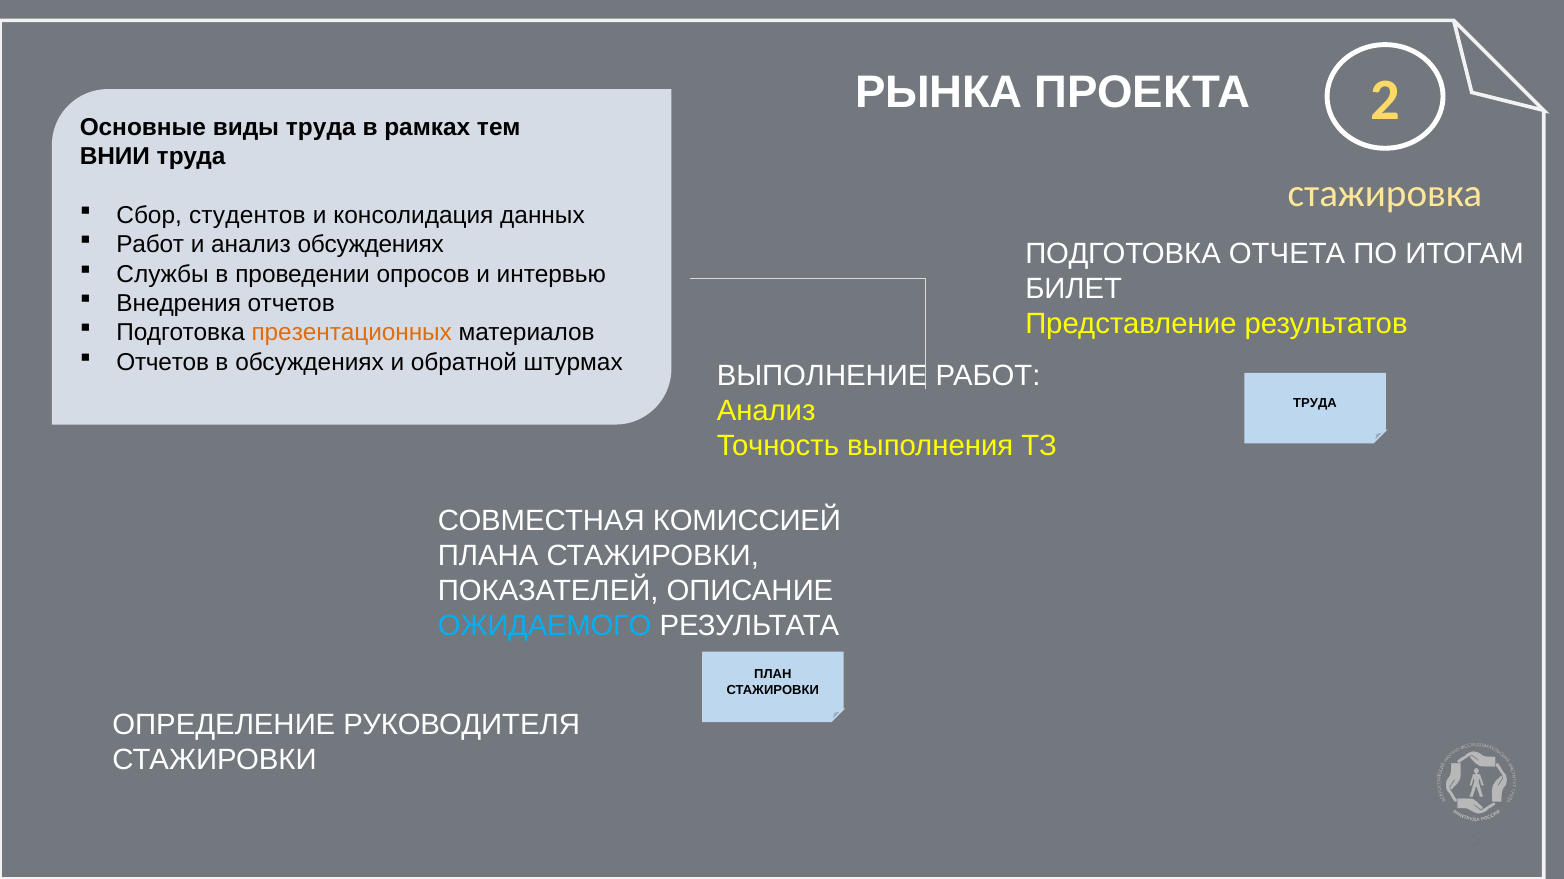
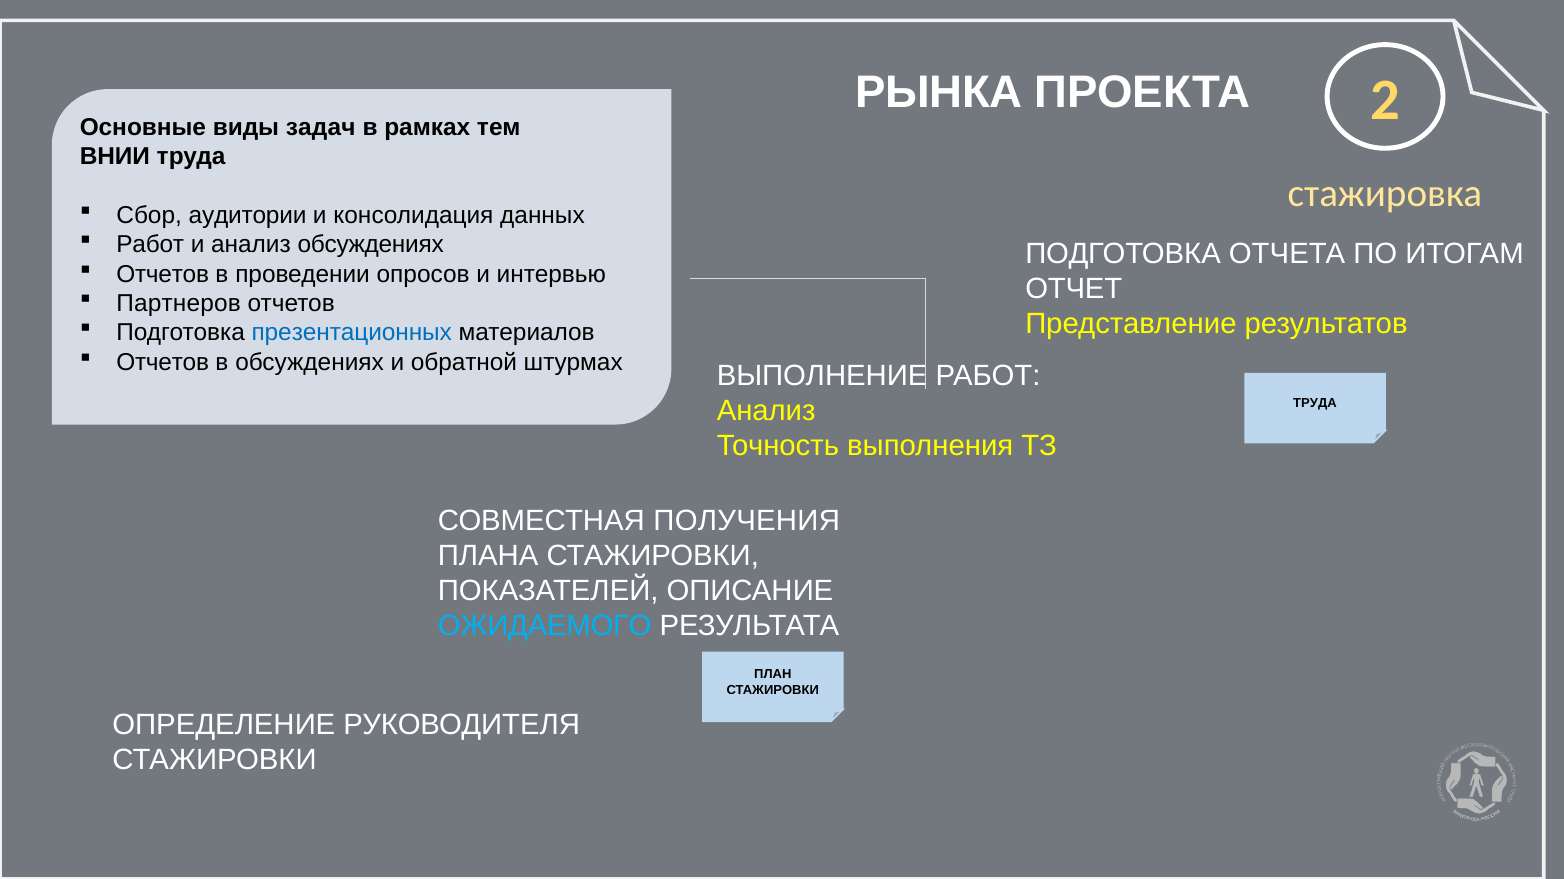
виды труда: труда -> задач
студентов: студентов -> аудитории
Службы at (163, 274): Службы -> Отчетов
БИЛЕТ: БИЛЕТ -> ОТЧЕТ
Внедрения: Внедрения -> Партнеров
презентационных colour: orange -> blue
КОМИССИЕЙ: КОМИССИЕЙ -> ПОЛУЧЕНИЯ
